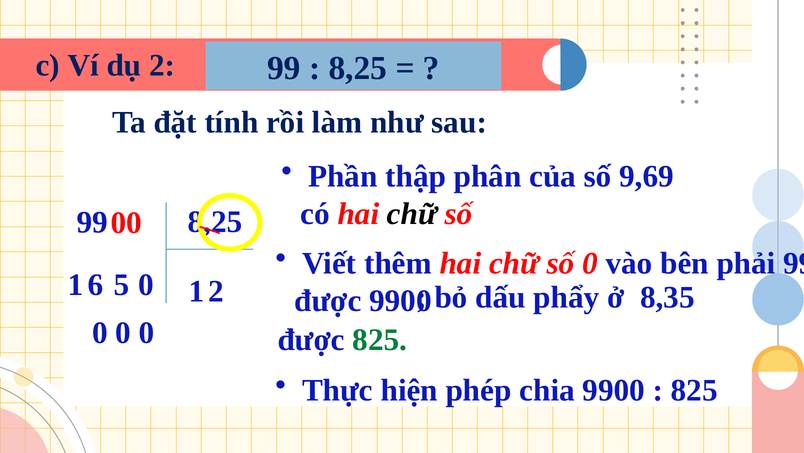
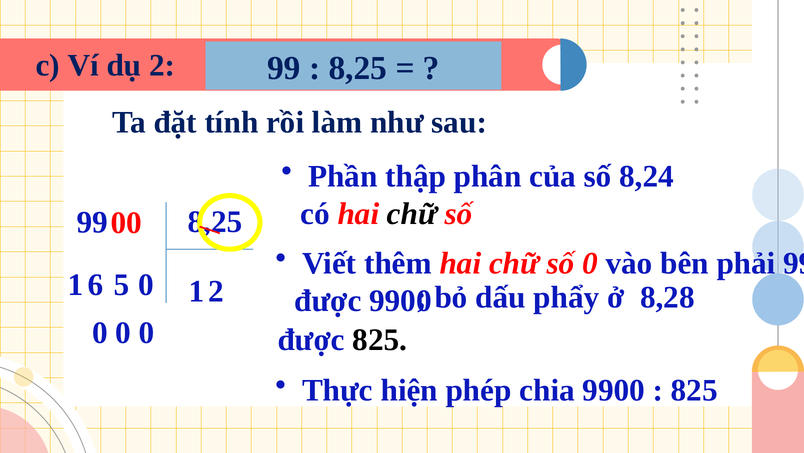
9,69: 9,69 -> 8,24
8,35: 8,35 -> 8,28
825 at (380, 339) colour: green -> black
